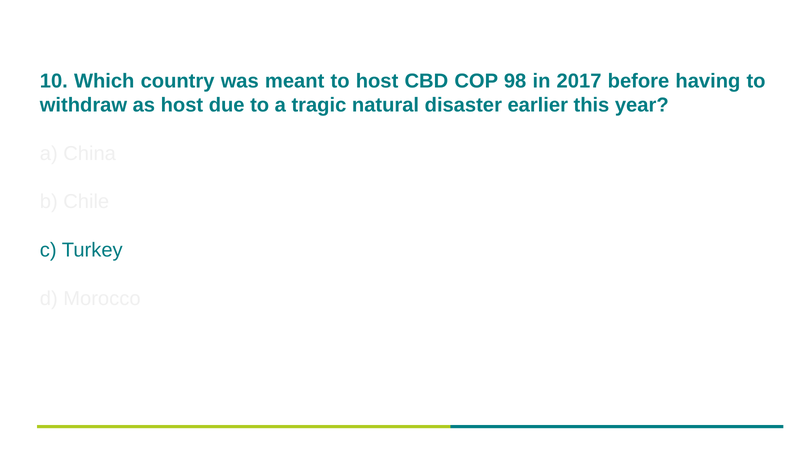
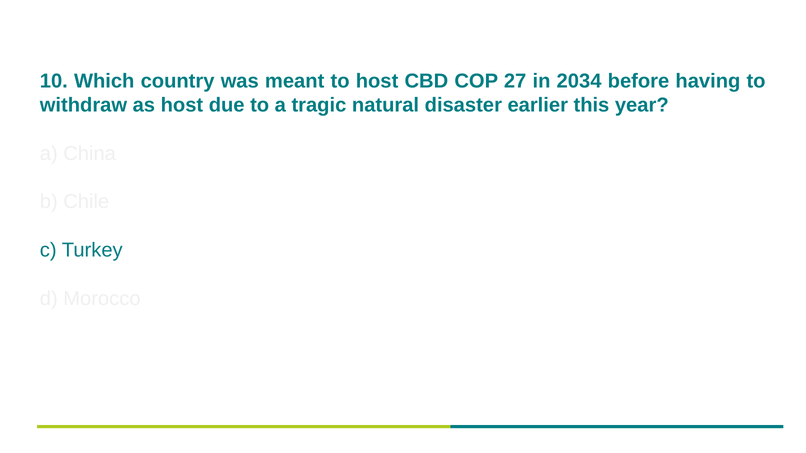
98: 98 -> 27
2017: 2017 -> 2034
